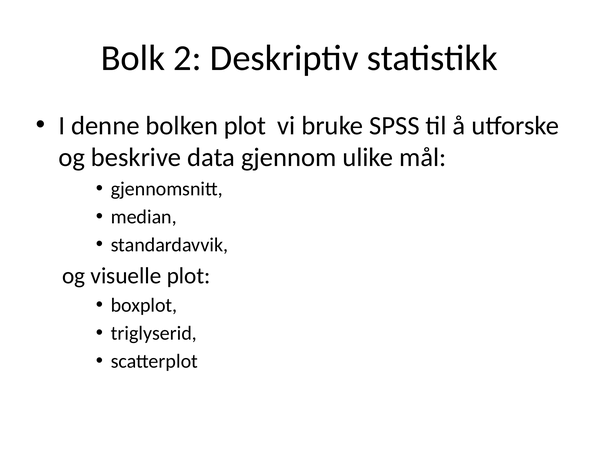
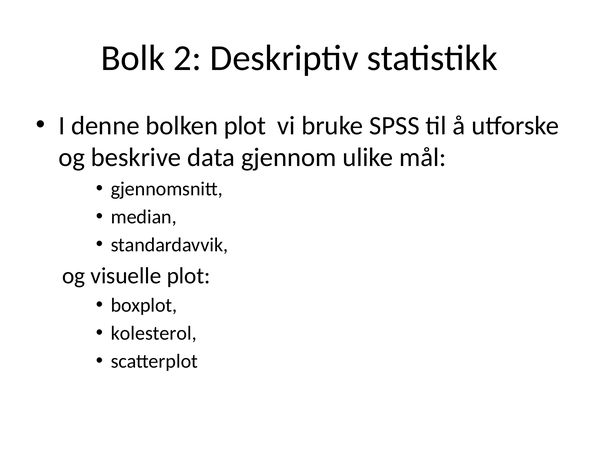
triglyserid: triglyserid -> kolesterol
